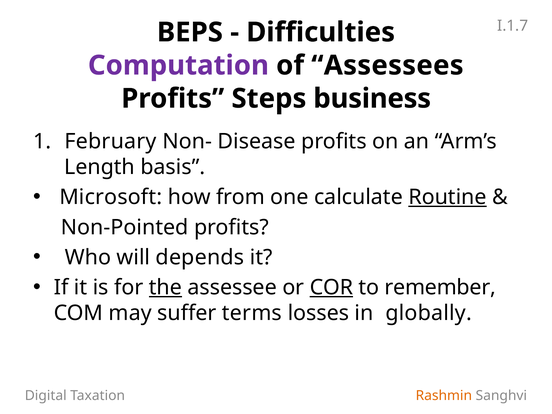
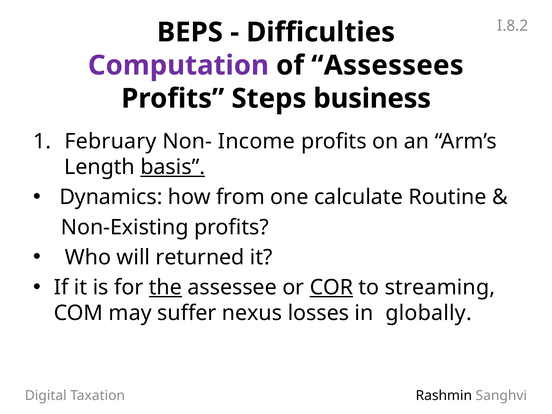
I.1.7: I.1.7 -> I.8.2
Disease: Disease -> Income
basis underline: none -> present
Microsoft: Microsoft -> Dynamics
Routine underline: present -> none
Non-Pointed: Non-Pointed -> Non-Existing
depends: depends -> returned
remember: remember -> streaming
terms: terms -> nexus
Rashmin colour: orange -> black
